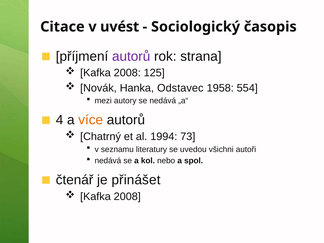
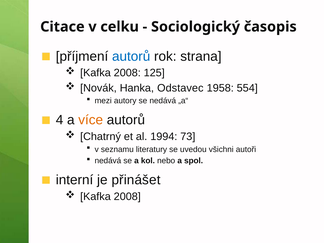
uvést: uvést -> celku
autorů at (131, 56) colour: purple -> blue
čtenář: čtenář -> interní
